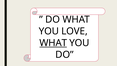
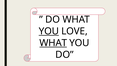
YOU at (49, 31) underline: none -> present
